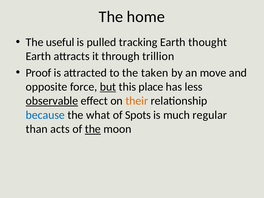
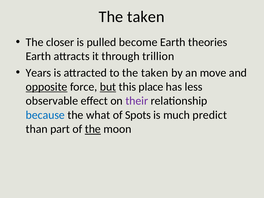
home at (146, 17): home -> taken
useful: useful -> closer
tracking: tracking -> become
thought: thought -> theories
Proof: Proof -> Years
opposite underline: none -> present
observable underline: present -> none
their colour: orange -> purple
regular: regular -> predict
acts: acts -> part
